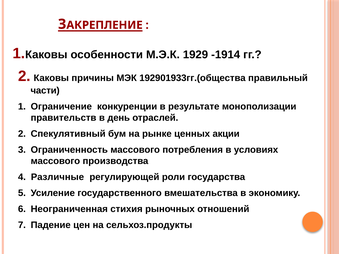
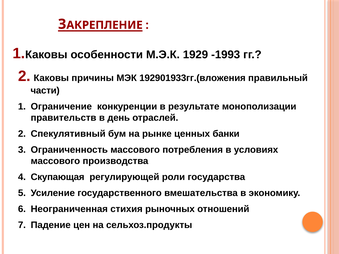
-1914: -1914 -> -1993
192901933гг.(общества: 192901933гг.(общества -> 192901933гг.(вложения
акции: акции -> банки
Различные: Различные -> Скупающая
